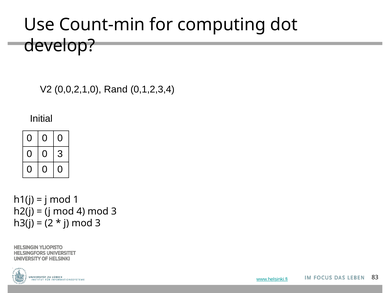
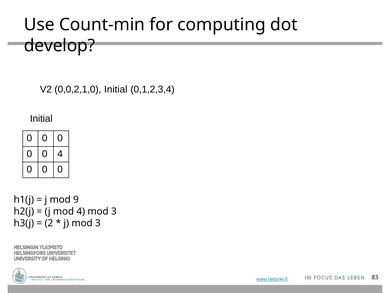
0,0,2,1,0 Rand: Rand -> Initial
0 3: 3 -> 4
1: 1 -> 9
